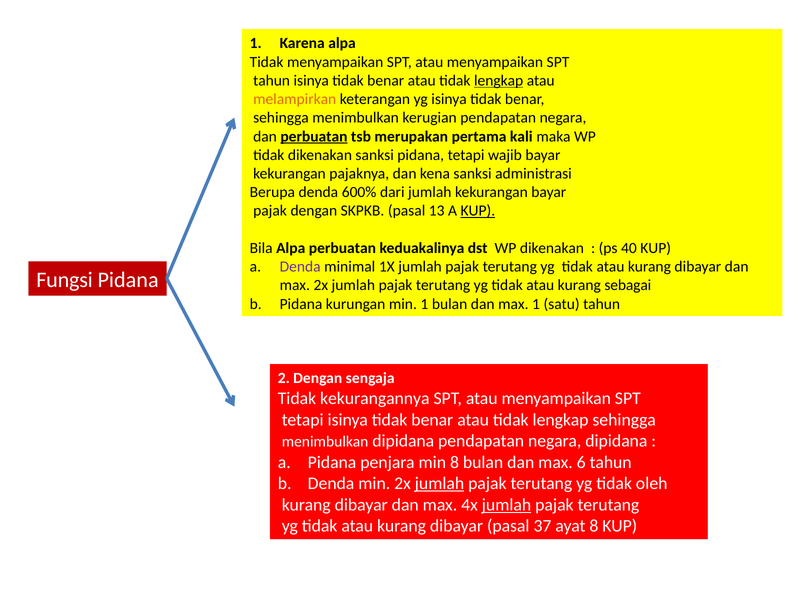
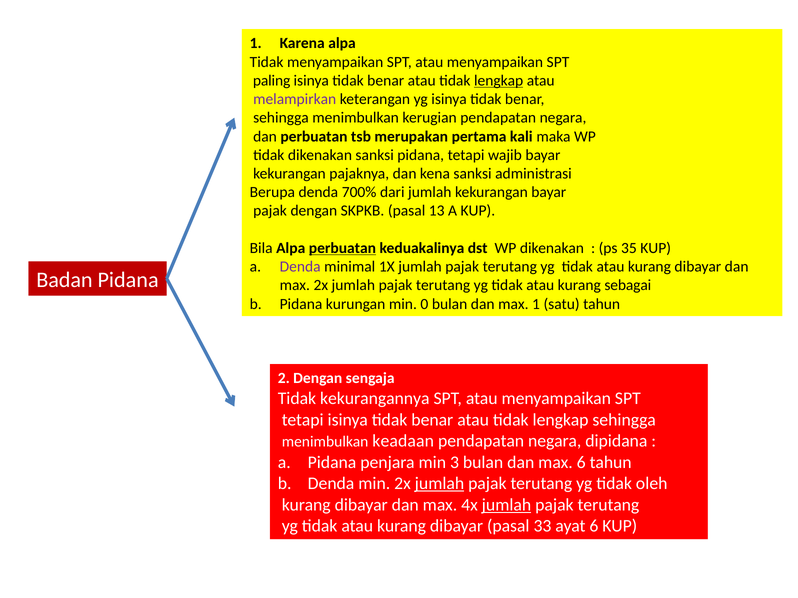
tahun at (272, 81): tahun -> paling
melampirkan colour: orange -> purple
perbuatan at (314, 137) underline: present -> none
600%: 600% -> 700%
KUP at (478, 211) underline: present -> none
perbuatan at (342, 248) underline: none -> present
40: 40 -> 35
Fungsi: Fungsi -> Badan
min 1: 1 -> 0
menimbulkan dipidana: dipidana -> keadaan
min 8: 8 -> 3
37: 37 -> 33
ayat 8: 8 -> 6
